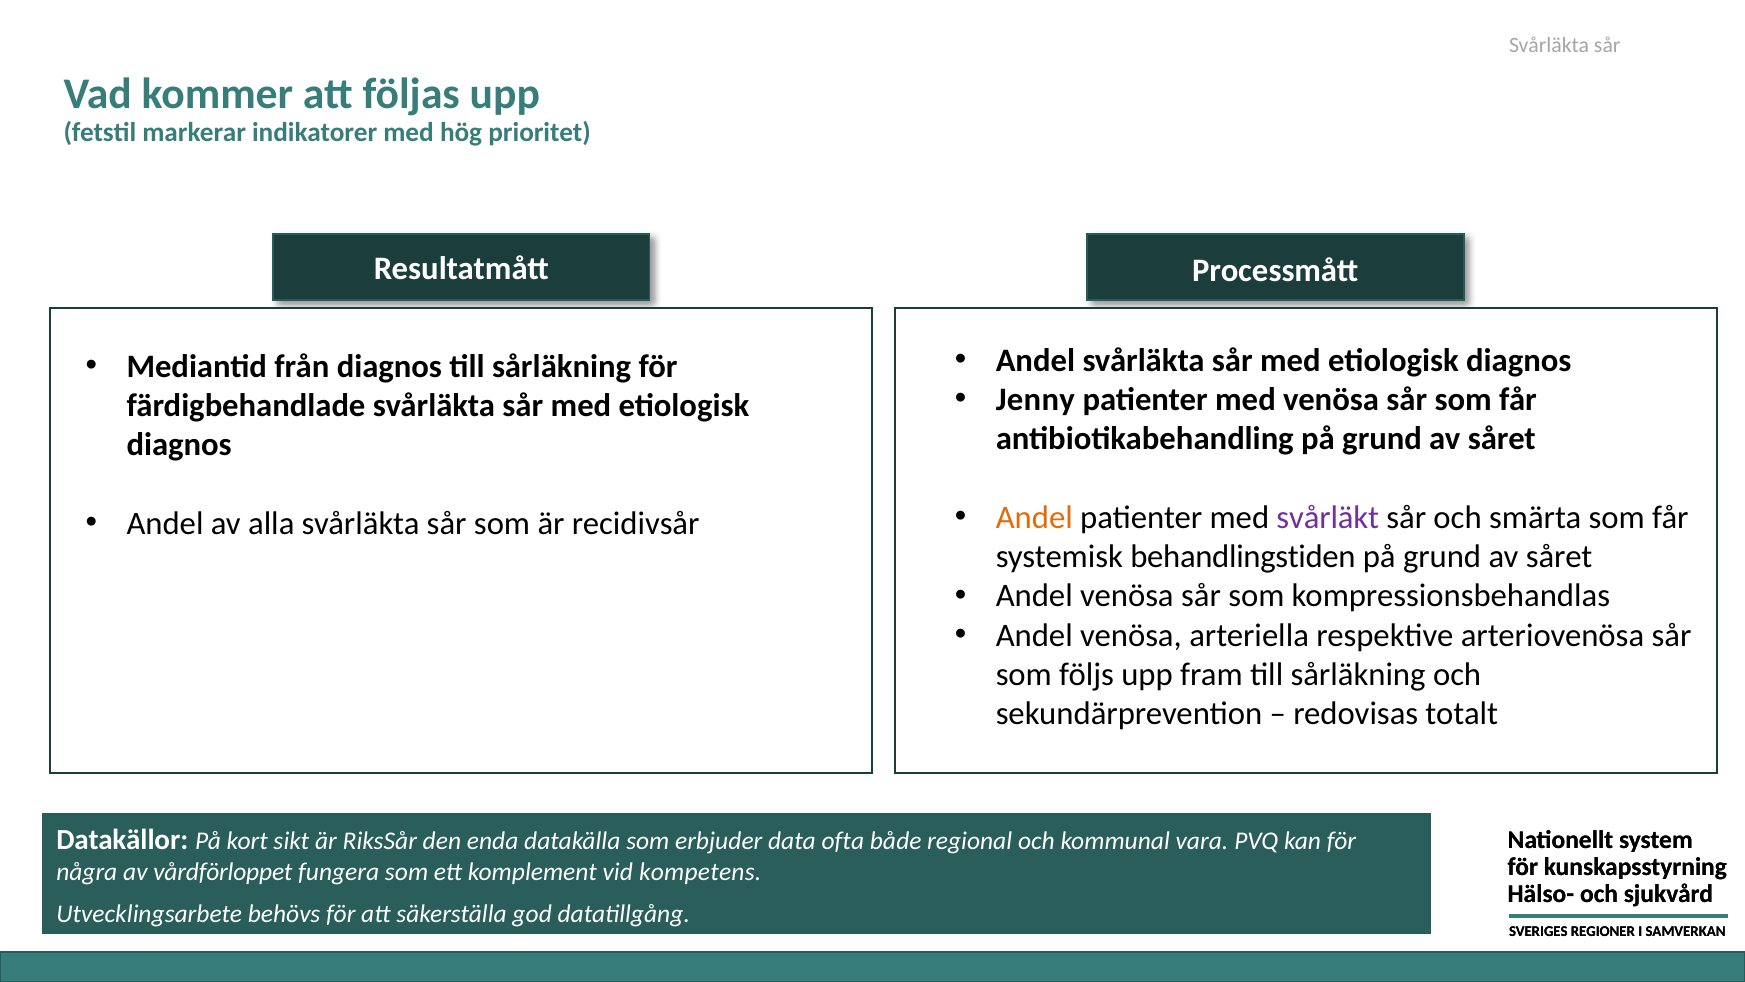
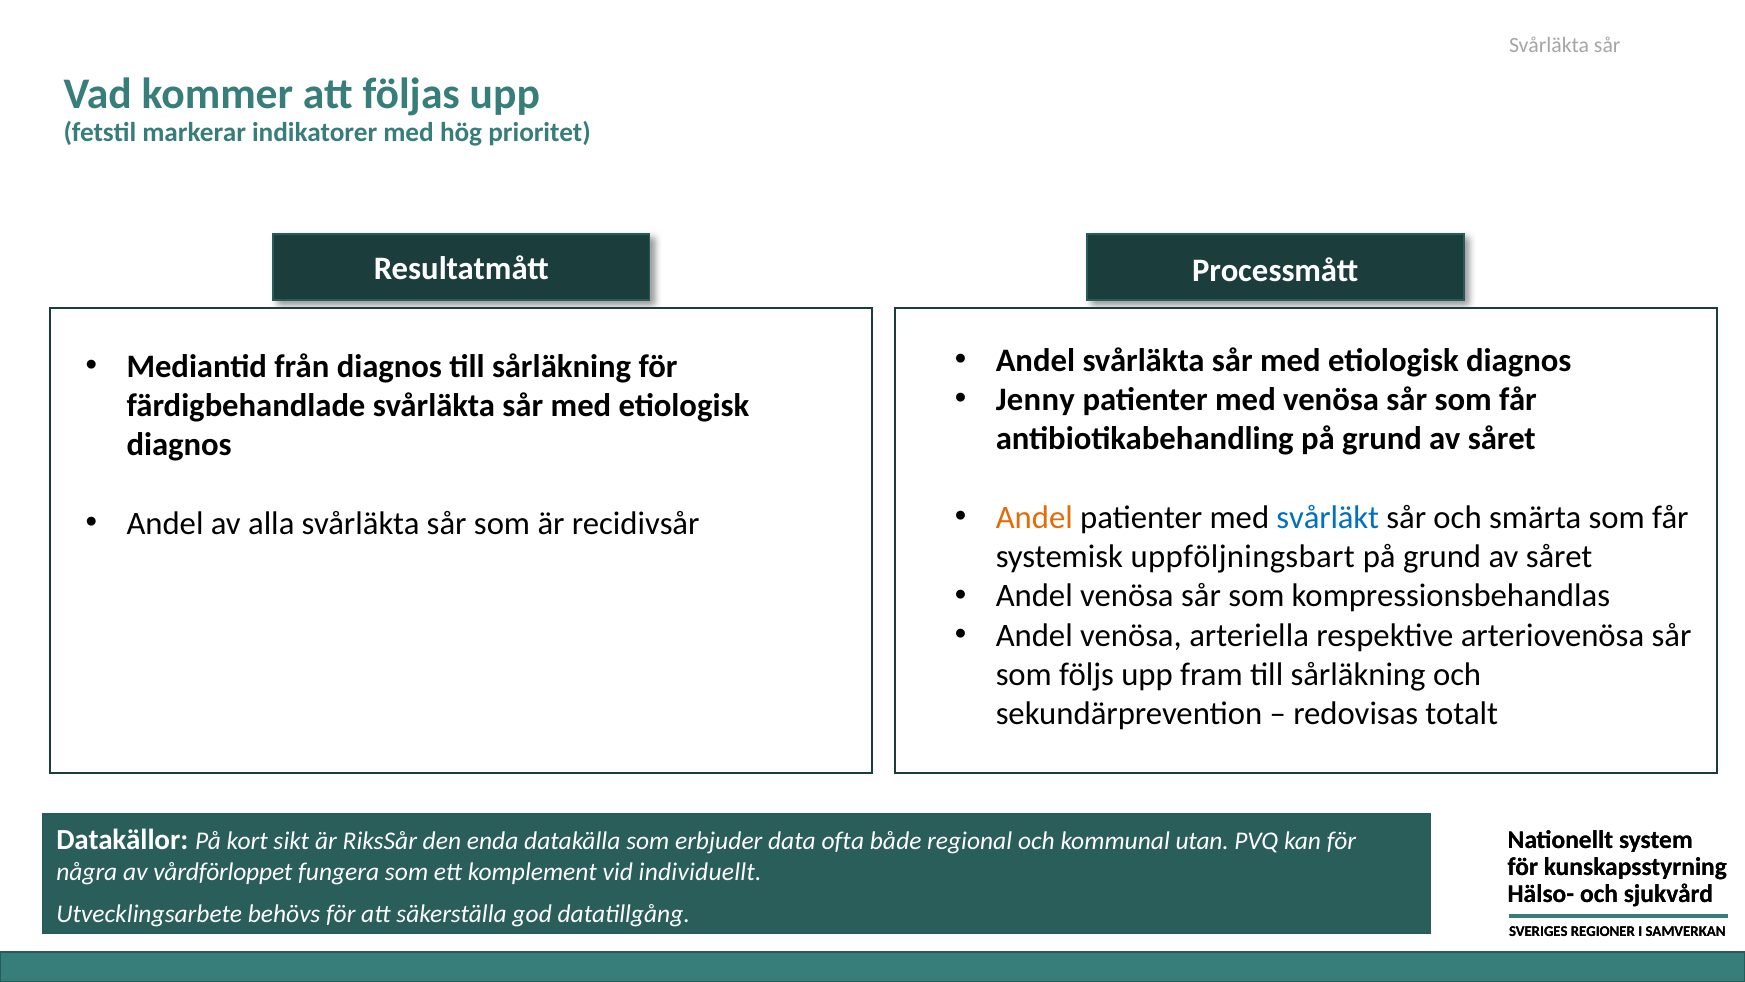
svårläkt colour: purple -> blue
behandlingstiden: behandlingstiden -> uppföljningsbart
vara: vara -> utan
kompetens: kompetens -> individuellt
